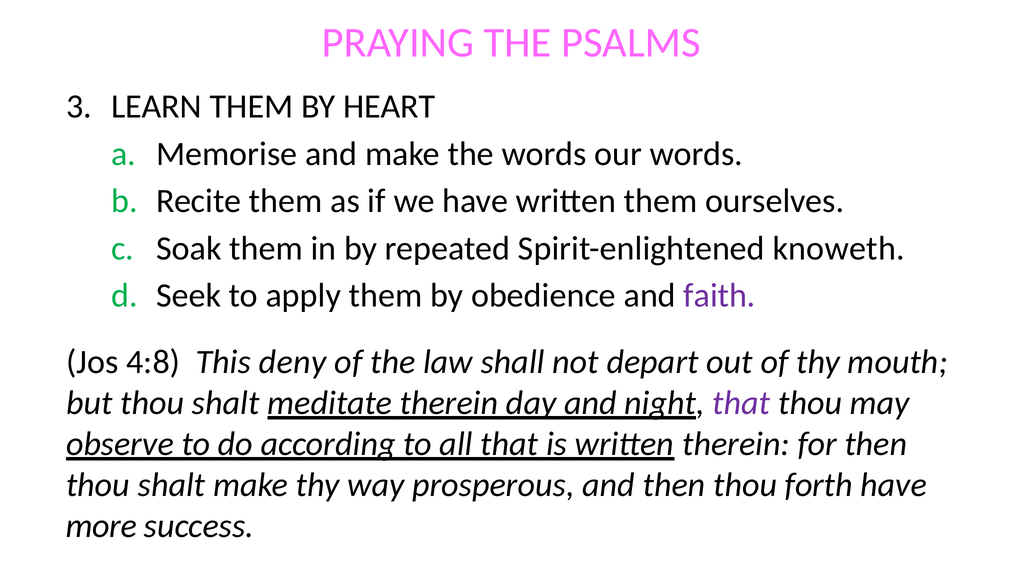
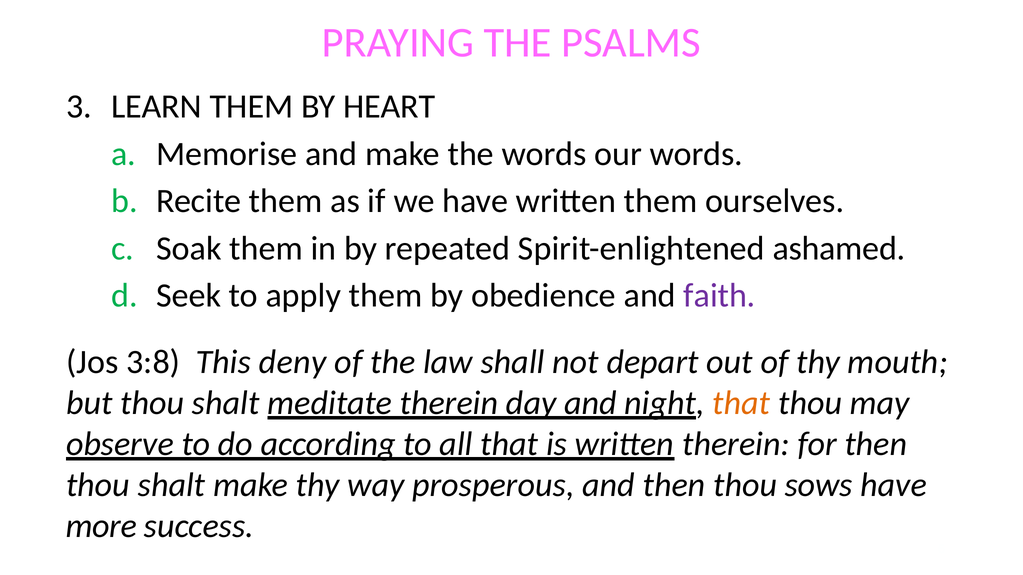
knoweth: knoweth -> ashamed
4:8: 4:8 -> 3:8
that at (741, 403) colour: purple -> orange
forth: forth -> sows
